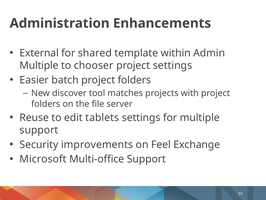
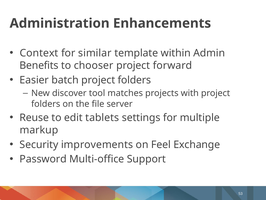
External: External -> Context
shared: shared -> similar
Multiple at (39, 65): Multiple -> Benefits
project settings: settings -> forward
support at (39, 130): support -> markup
Microsoft: Microsoft -> Password
